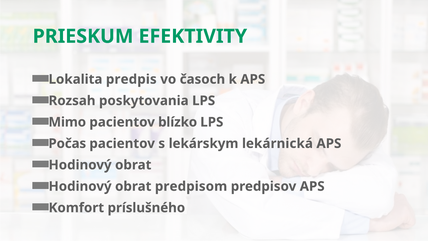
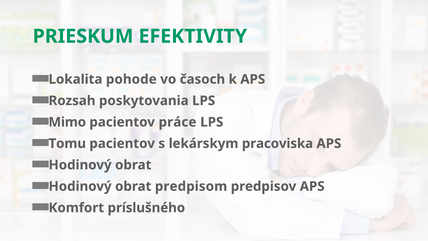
predpis: predpis -> pohode
blízko: blízko -> práce
Počas: Počas -> Tomu
lekárnická: lekárnická -> pracoviska
